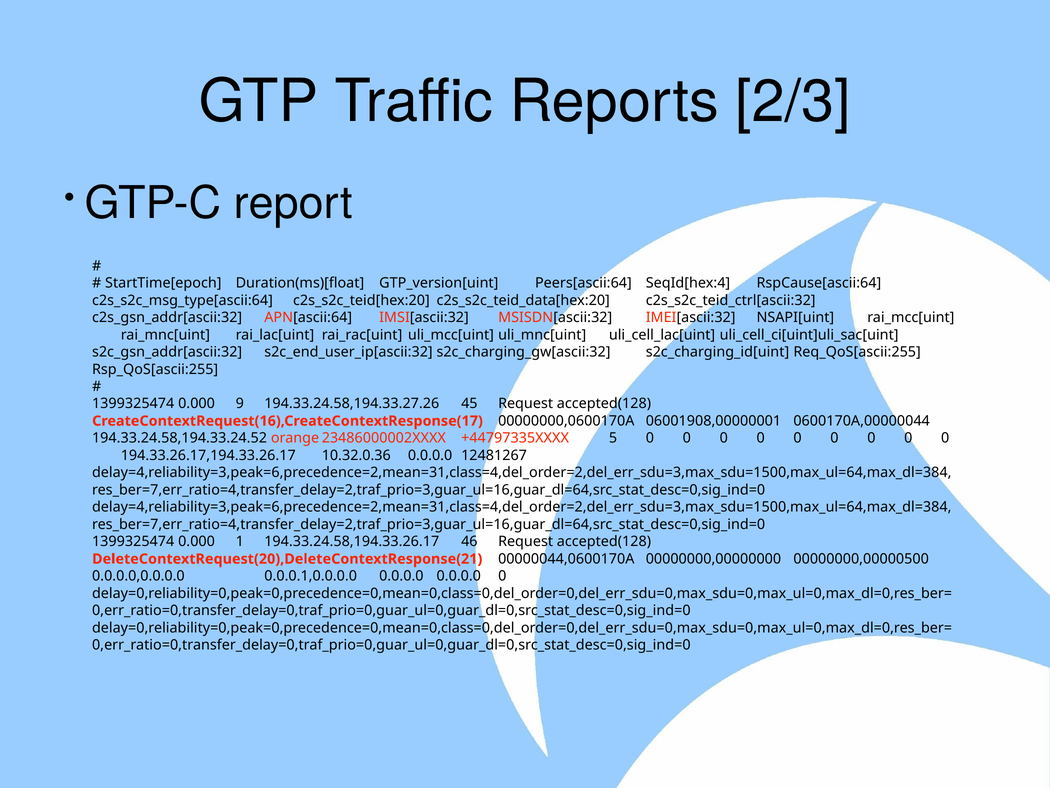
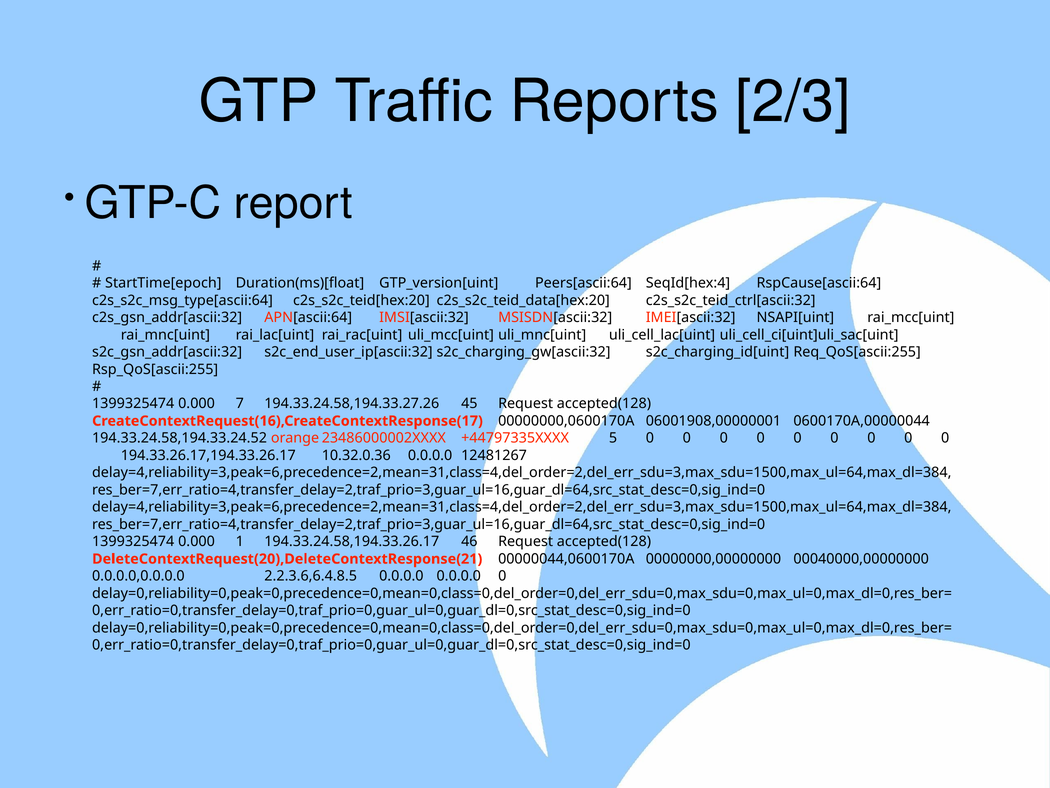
9: 9 -> 7
00000000,00000500: 00000000,00000500 -> 00040000,00000000
0.0.0.1,0.0.0.0: 0.0.0.1,0.0.0.0 -> 2.2.3.6,6.4.8.5
